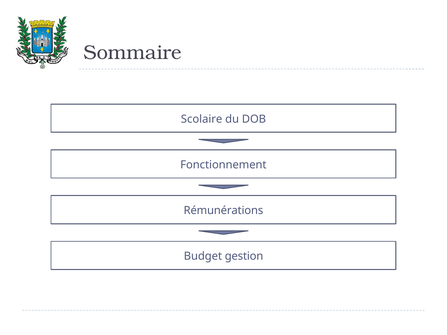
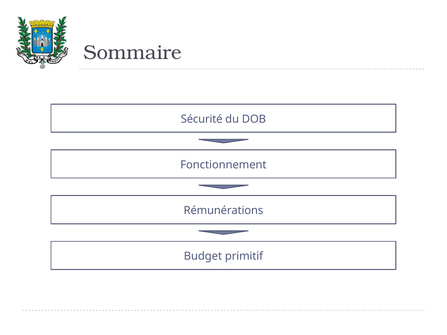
Scolaire: Scolaire -> Sécurité
gestion: gestion -> primitif
